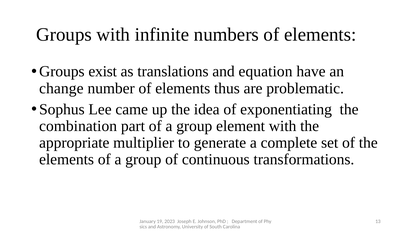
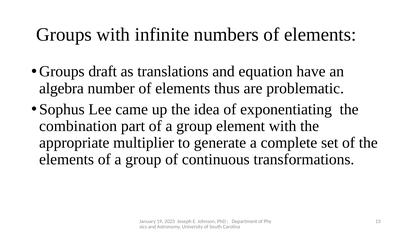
exist: exist -> draft
change: change -> algebra
